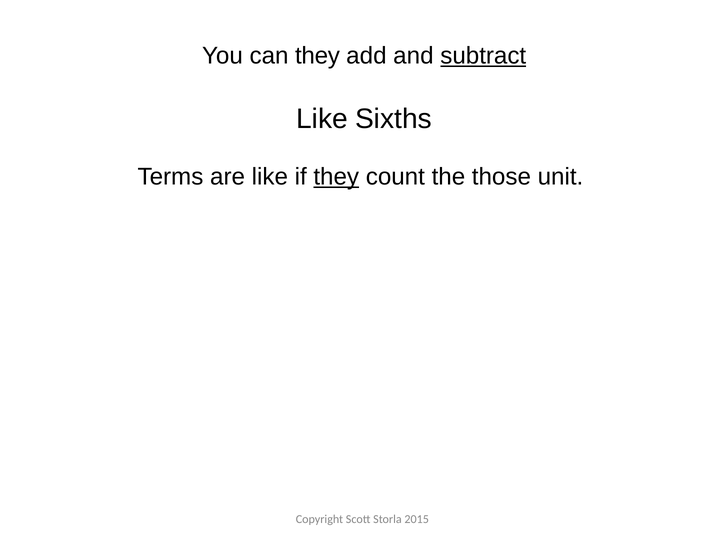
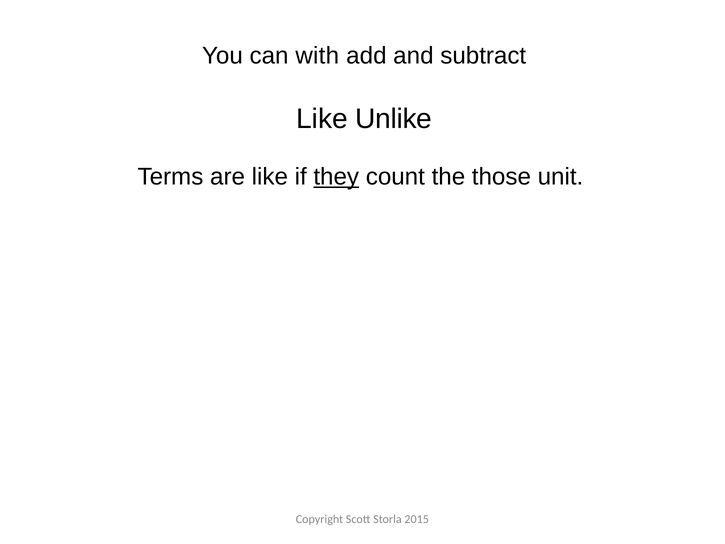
can they: they -> with
subtract underline: present -> none
Sixths: Sixths -> Unlike
